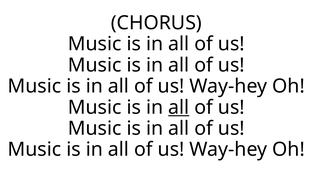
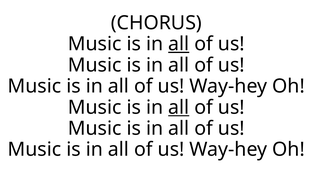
all at (179, 44) underline: none -> present
